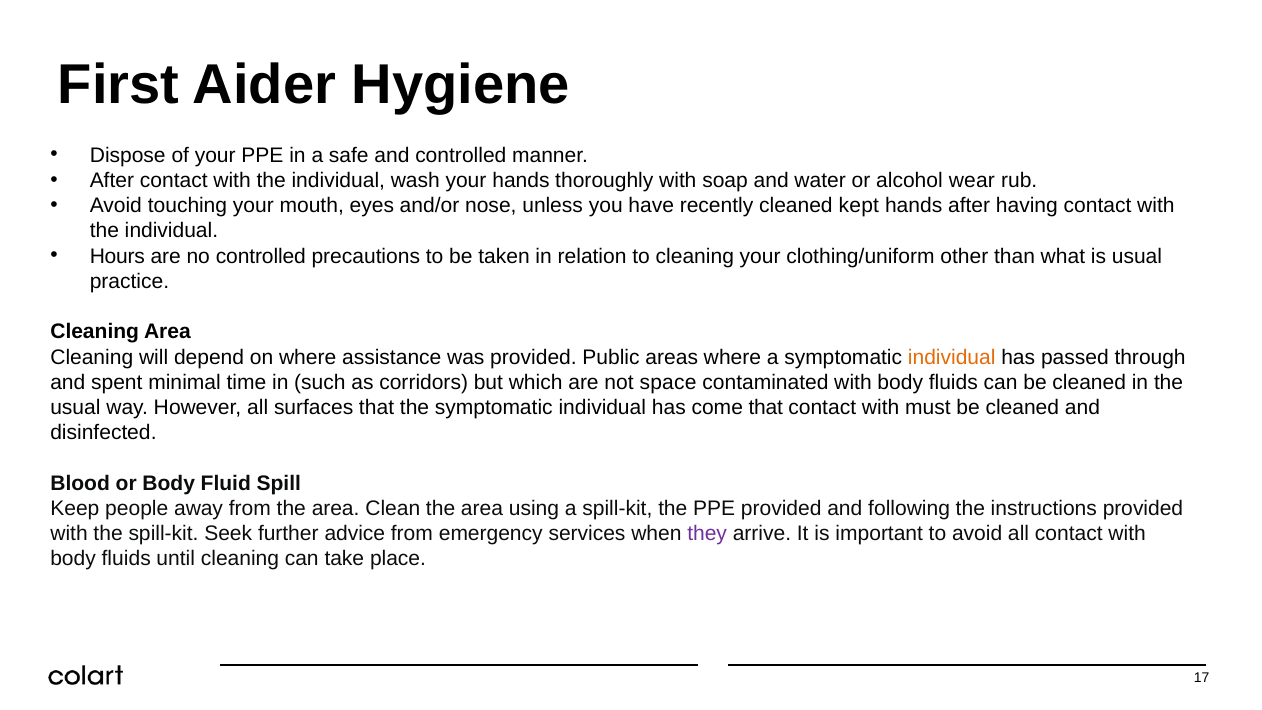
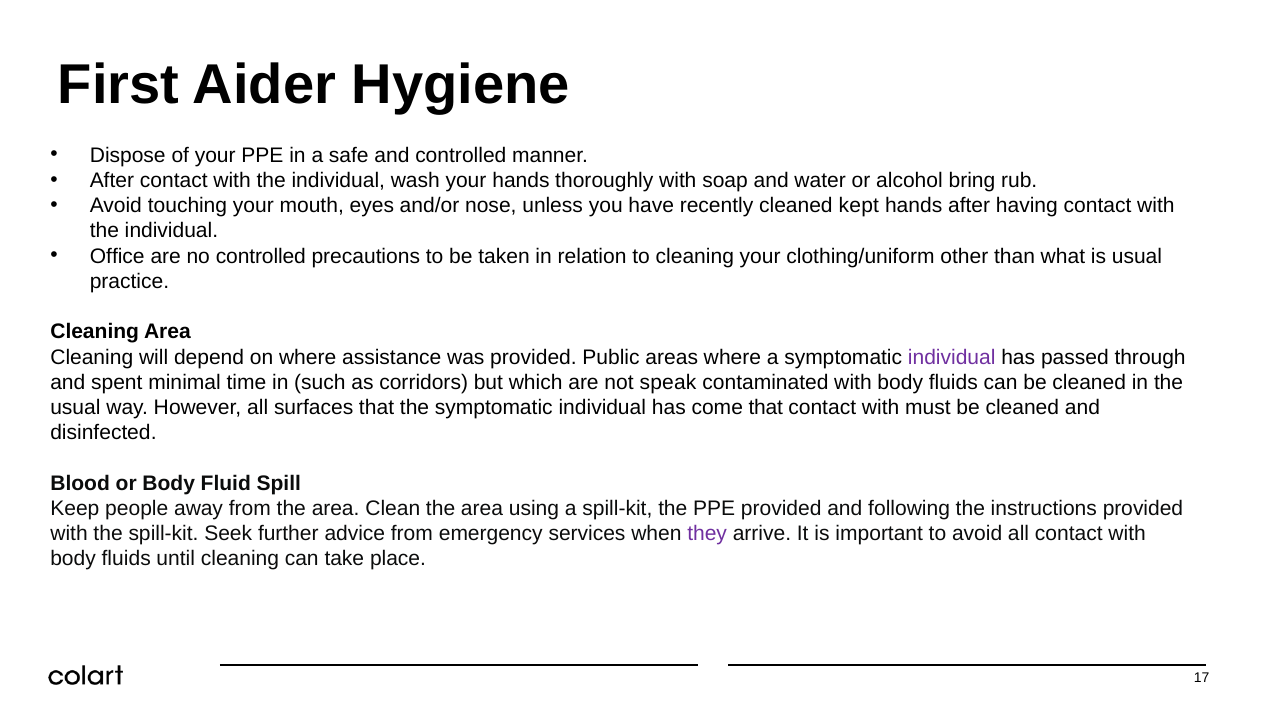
wear: wear -> bring
Hours: Hours -> Office
individual at (952, 357) colour: orange -> purple
space: space -> speak
